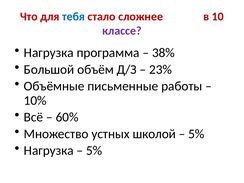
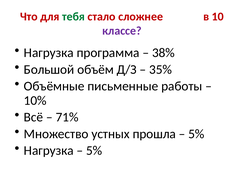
тебя colour: blue -> green
23%: 23% -> 35%
60%: 60% -> 71%
школой: школой -> прошла
